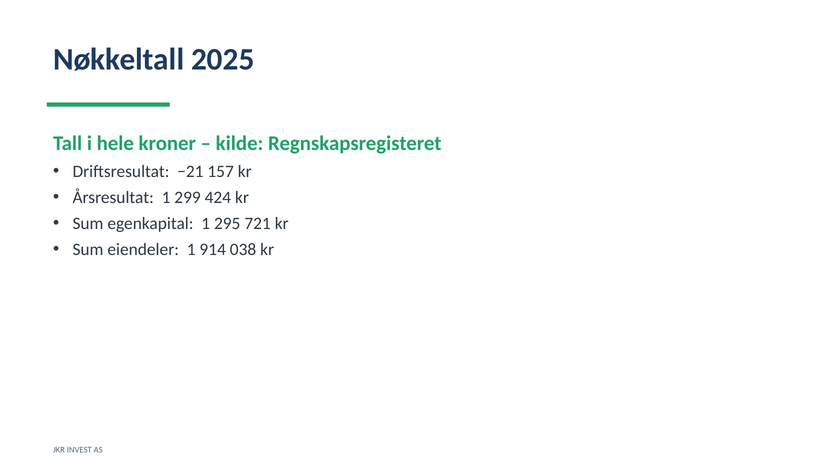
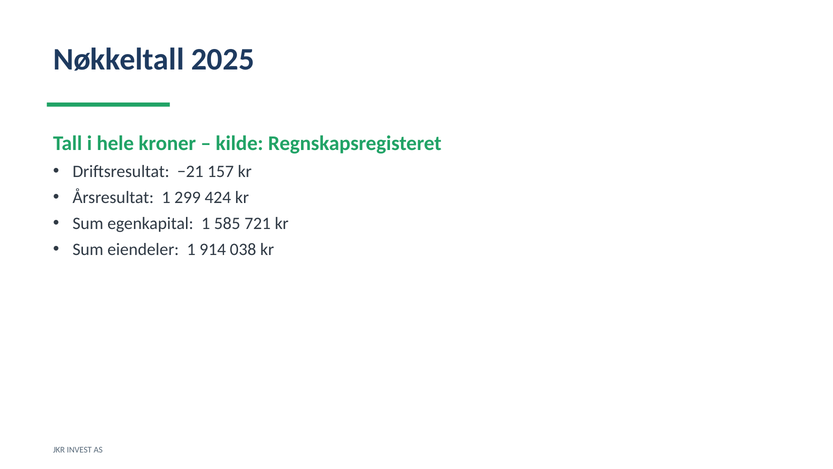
295: 295 -> 585
